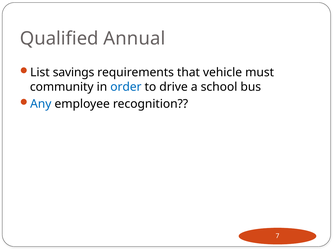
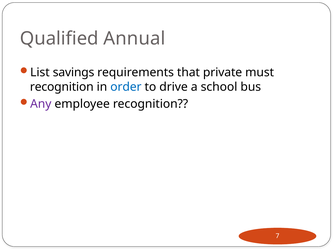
vehicle: vehicle -> private
community at (62, 87): community -> recognition
Any colour: blue -> purple
